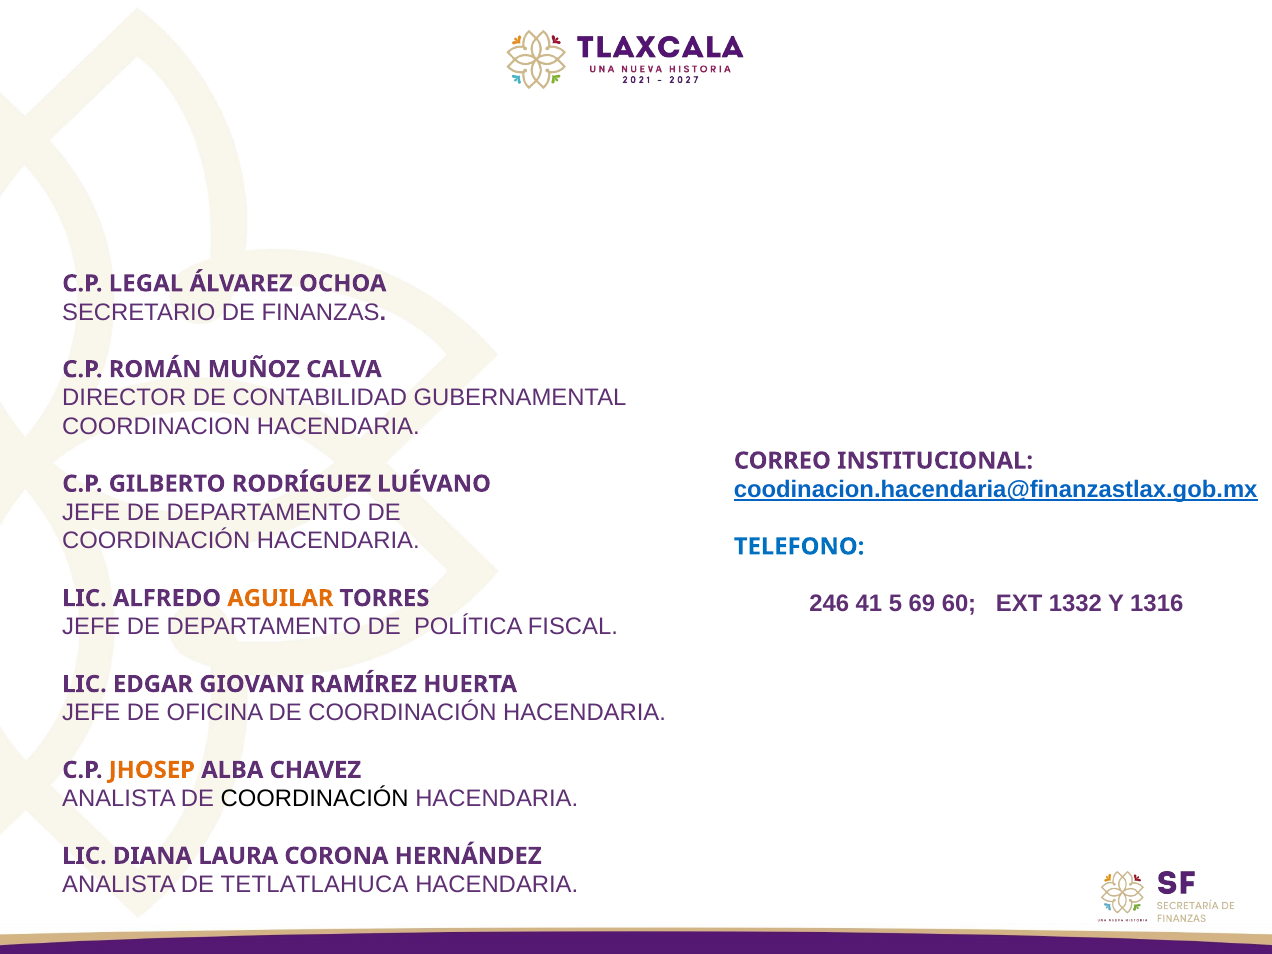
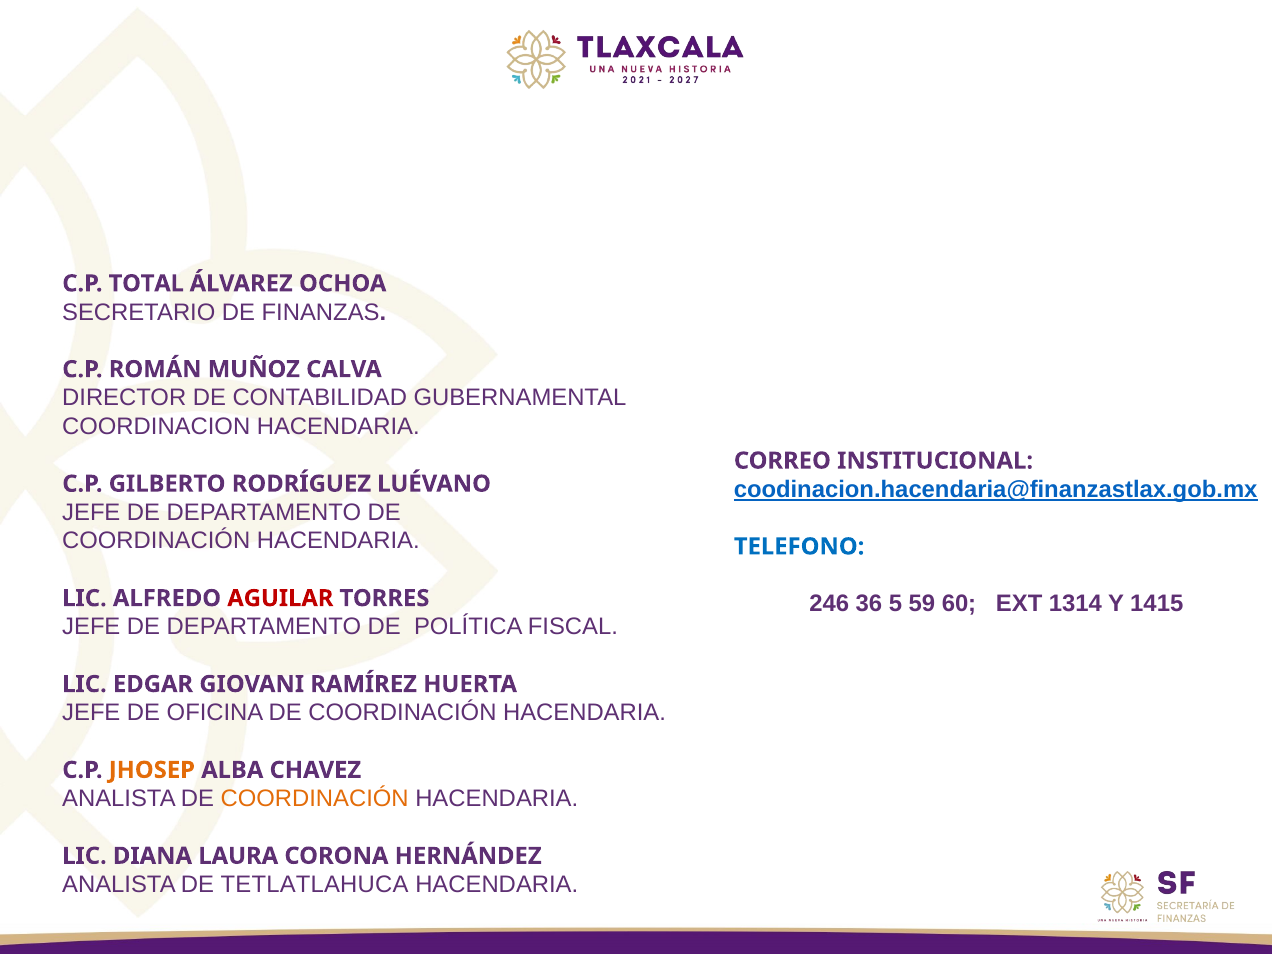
LEGAL: LEGAL -> TOTAL
41: 41 -> 36
69: 69 -> 59
1332: 1332 -> 1314
1316: 1316 -> 1415
AGUILAR colour: orange -> red
COORDINACIÓN at (315, 799) colour: black -> orange
